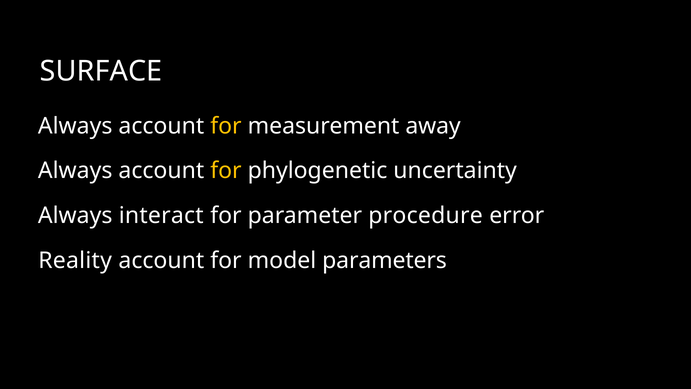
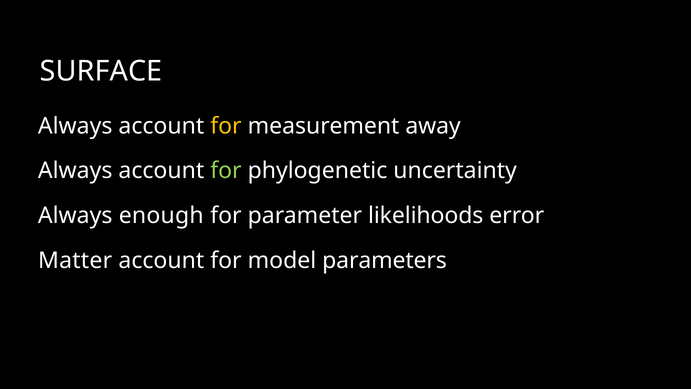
for at (226, 171) colour: yellow -> light green
interact: interact -> enough
procedure: procedure -> likelihoods
Reality: Reality -> Matter
